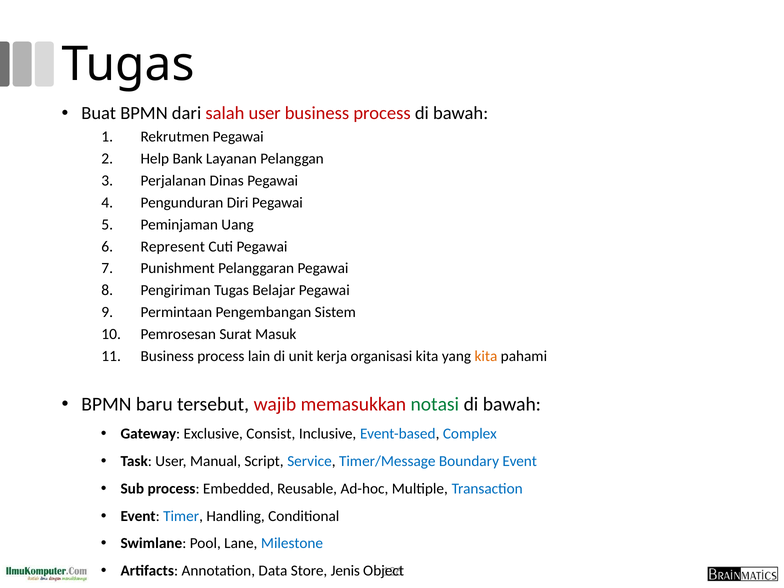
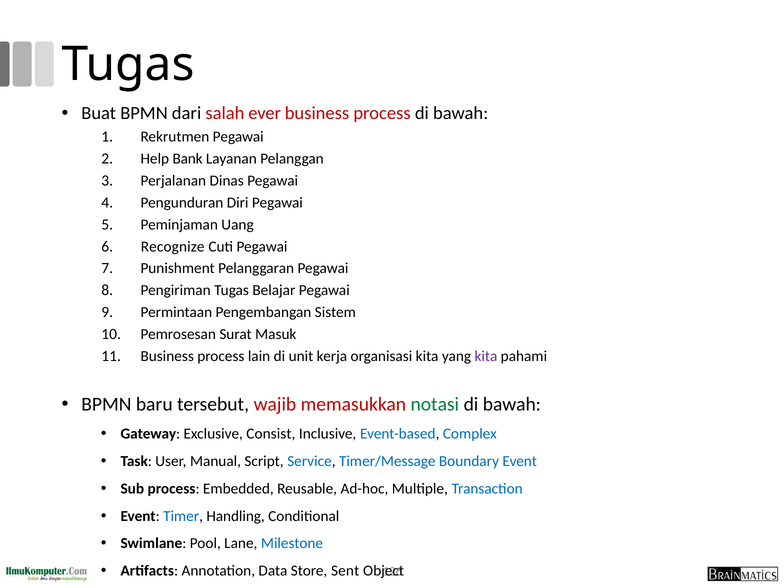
salah user: user -> ever
Represent: Represent -> Recognize
kita at (486, 356) colour: orange -> purple
Jenis: Jenis -> Sent
